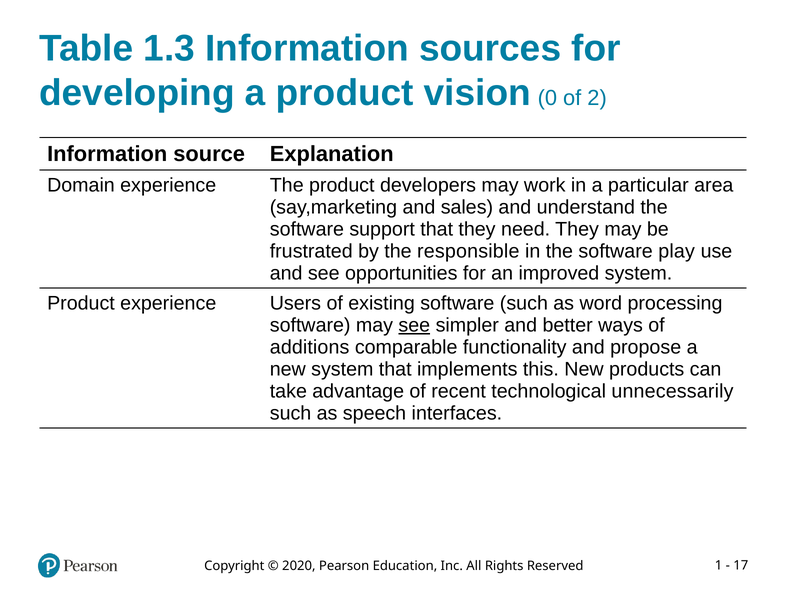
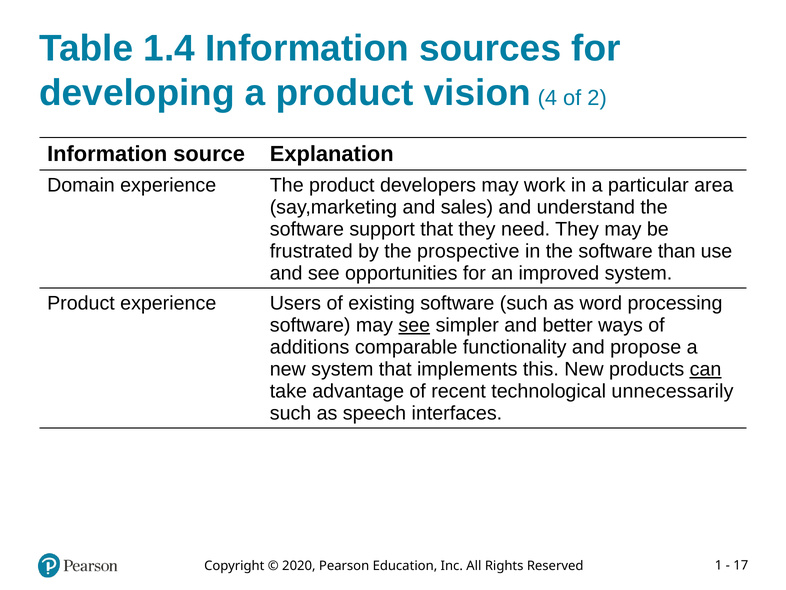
1.3: 1.3 -> 1.4
0: 0 -> 4
responsible: responsible -> prospective
play: play -> than
can underline: none -> present
